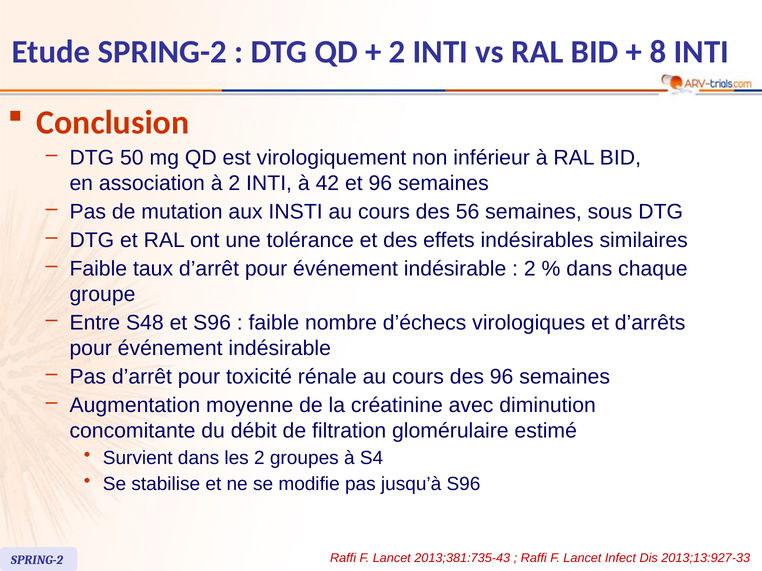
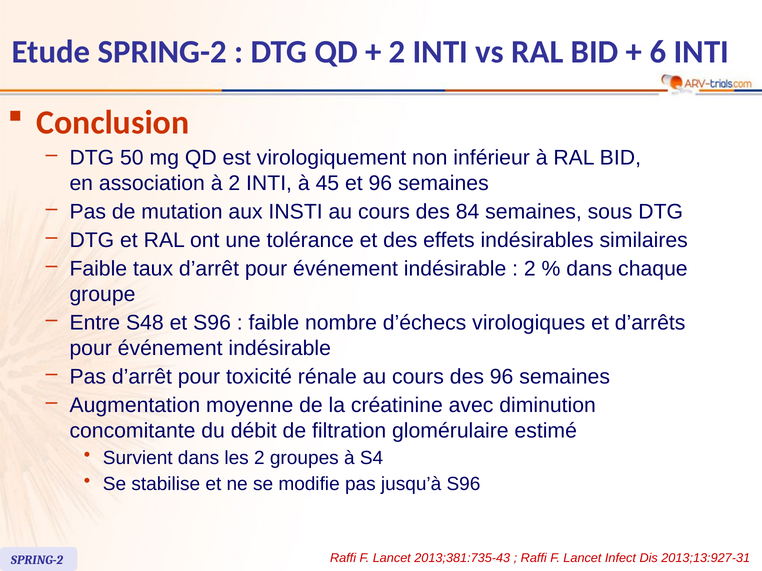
8: 8 -> 6
42: 42 -> 45
56: 56 -> 84
2013;13:927-33: 2013;13:927-33 -> 2013;13:927-31
